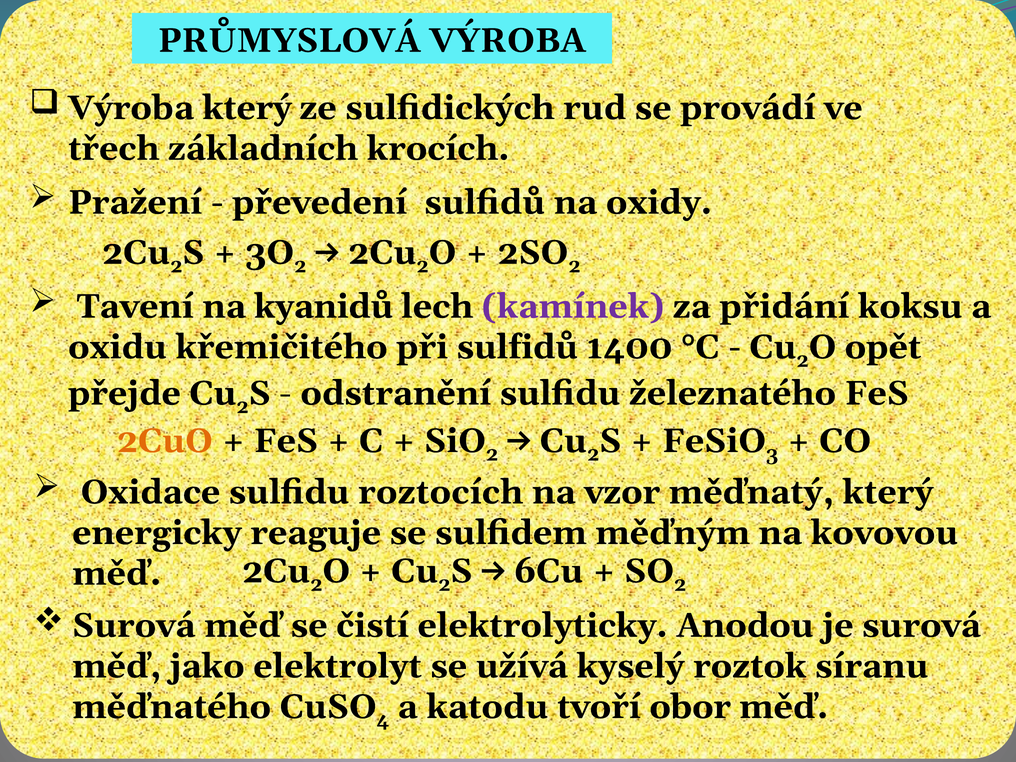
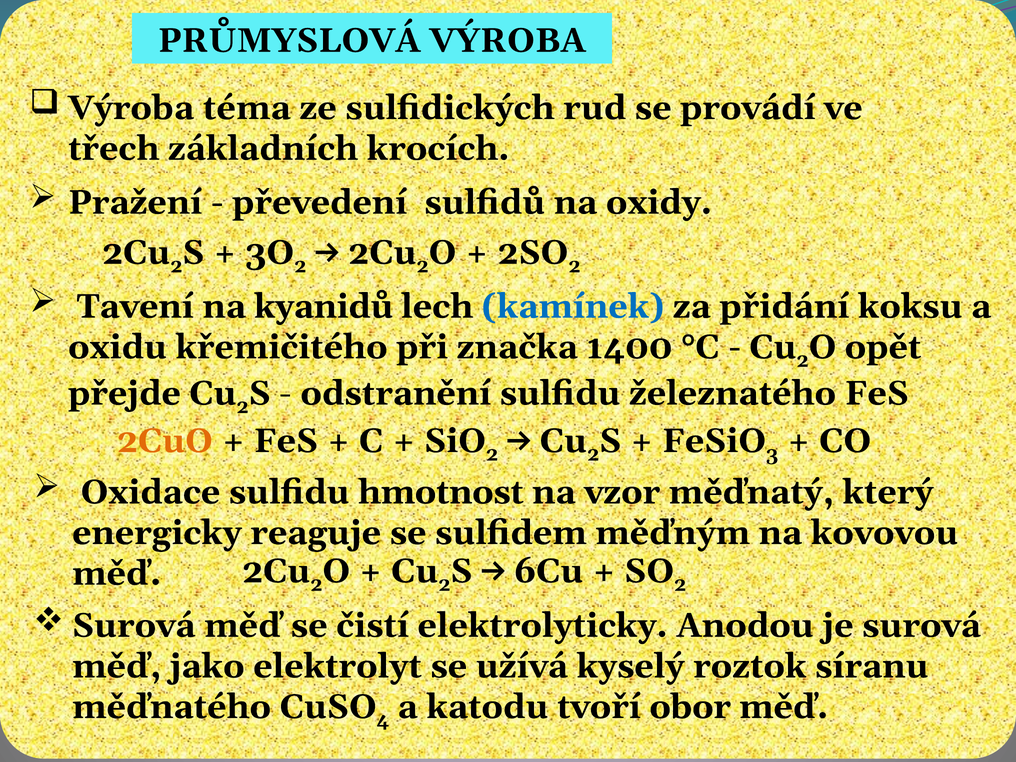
Výroba který: který -> téma
kamínek colour: purple -> blue
při sulfidů: sulfidů -> značka
roztocích: roztocích -> hmotnost
